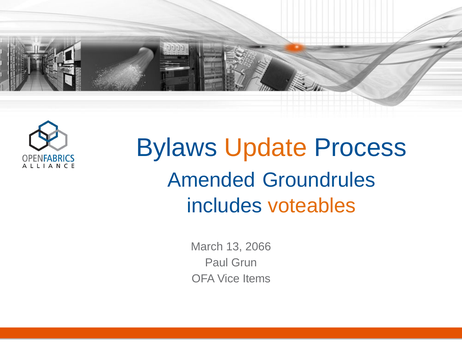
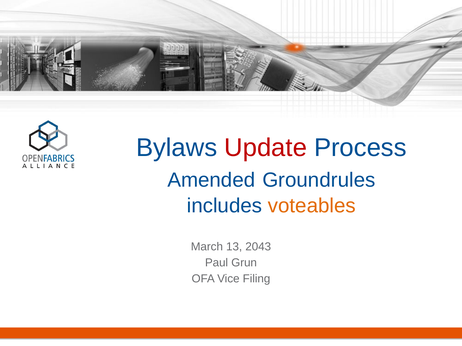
Update colour: orange -> red
2066: 2066 -> 2043
Items: Items -> Filing
